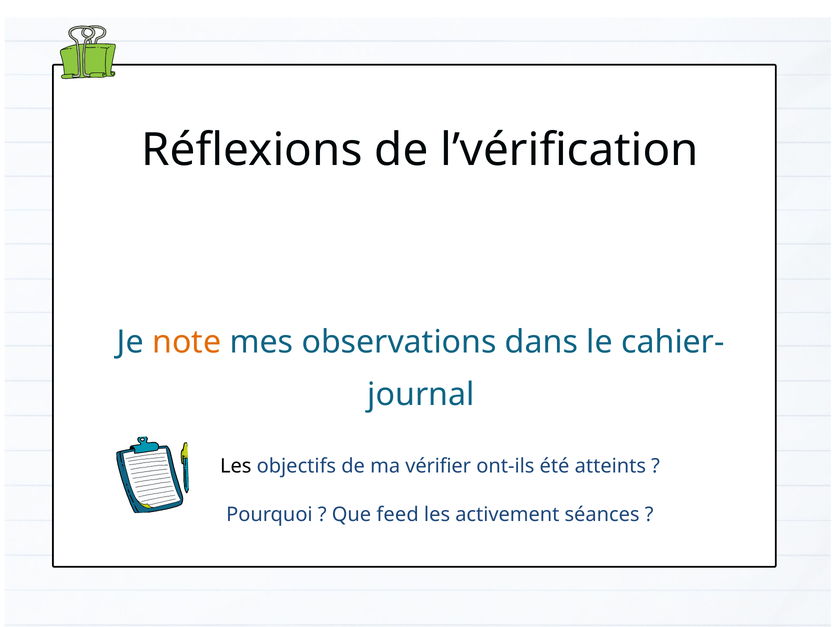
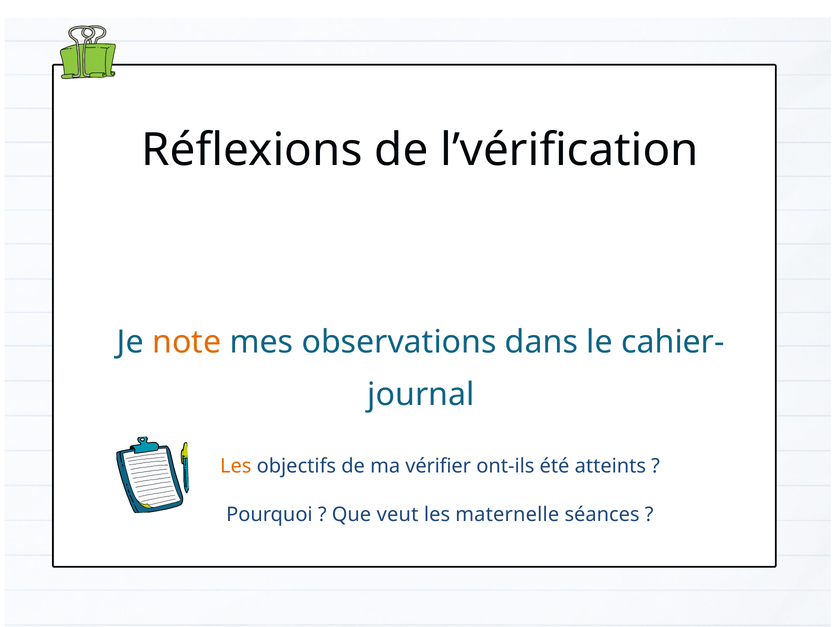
Les at (236, 466) colour: black -> orange
feed: feed -> veut
activement: activement -> maternelle
